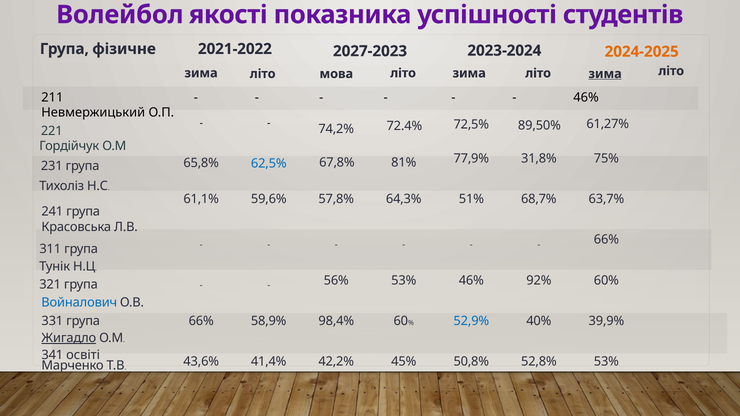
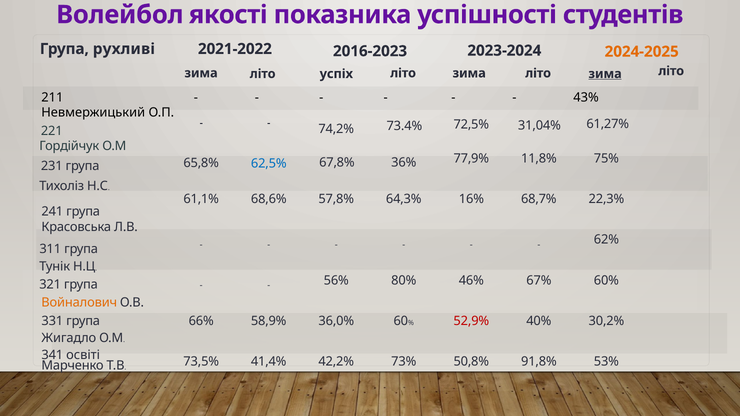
фізичне: фізичне -> рухливі
2027-2023: 2027-2023 -> 2016-2023
мова: мова -> успіх
46% at (586, 97): 46% -> 43%
72.4%: 72.4% -> 73.4%
89,50%: 89,50% -> 31,04%
81%: 81% -> 36%
31,8%: 31,8% -> 11,8%
59,6%: 59,6% -> 68,6%
51%: 51% -> 16%
63,7%: 63,7% -> 22,3%
66% at (606, 240): 66% -> 62%
56% 53%: 53% -> 80%
92%: 92% -> 67%
Войналович colour: blue -> orange
98,4%: 98,4% -> 36,0%
52,9% colour: blue -> red
39,9%: 39,9% -> 30,2%
Жигадло underline: present -> none
43,6%: 43,6% -> 73,5%
45%: 45% -> 73%
52,8%: 52,8% -> 91,8%
